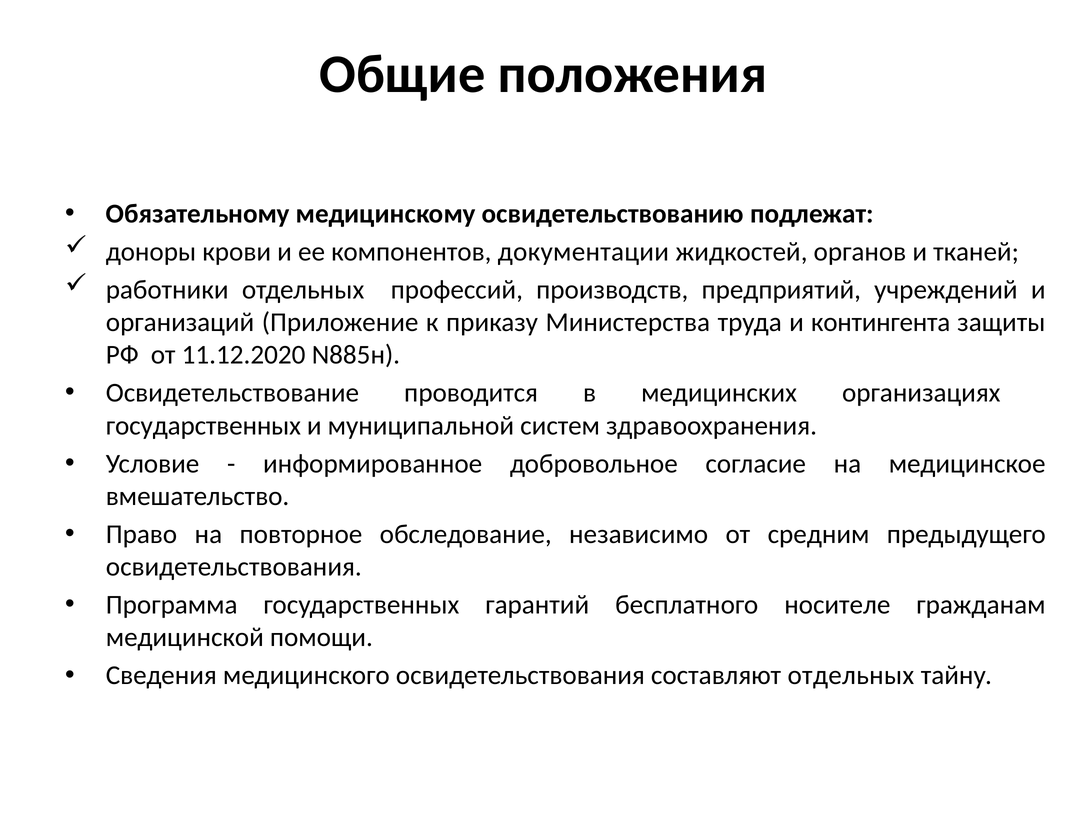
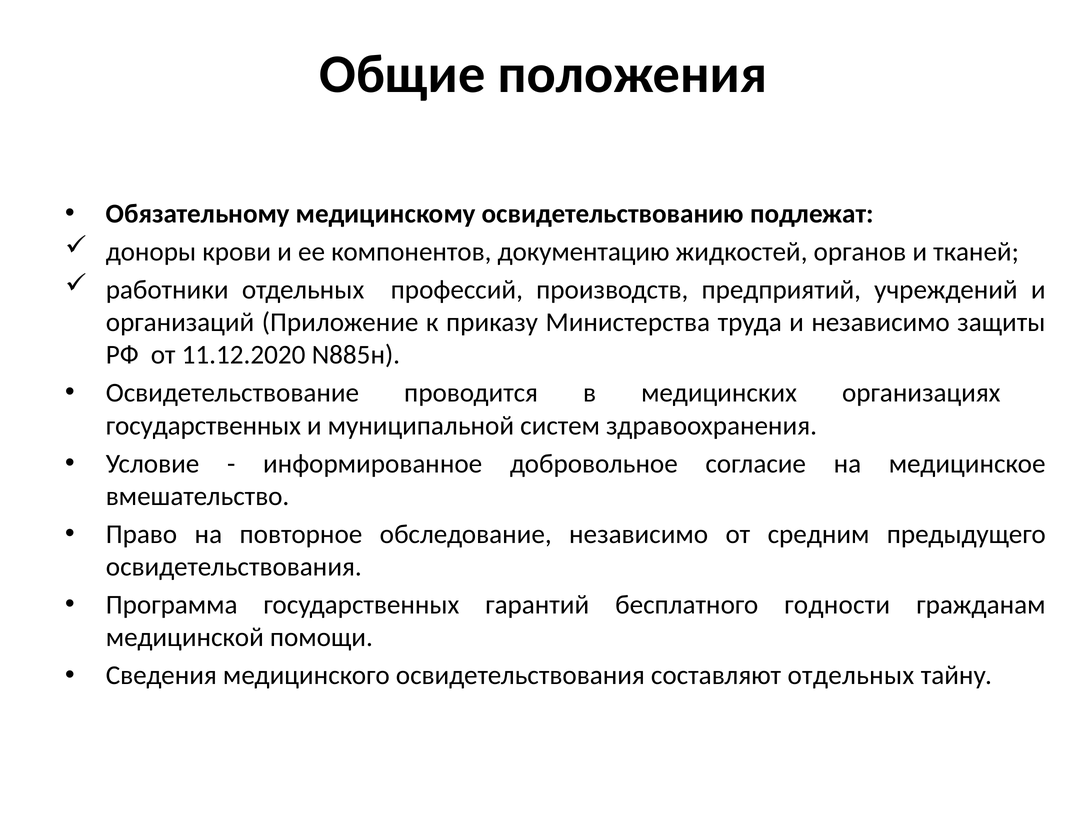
документации: документации -> документацию
и контингента: контингента -> независимо
носителе: носителе -> годности
